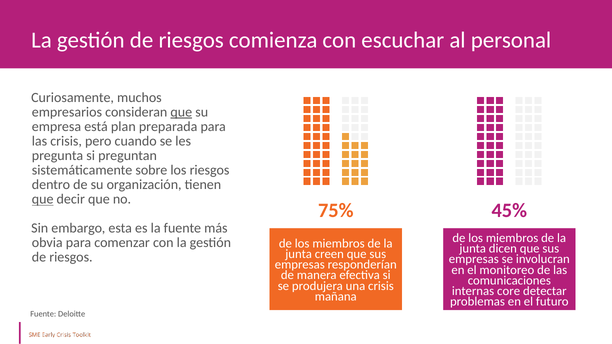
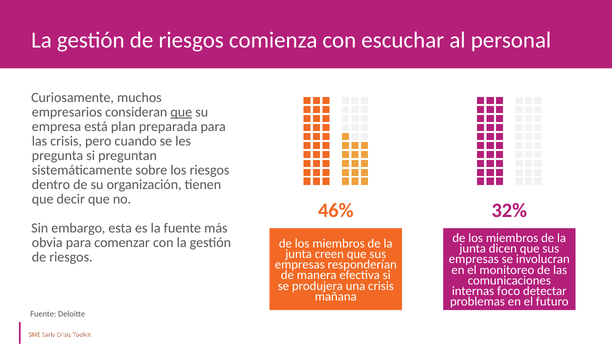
que at (43, 199) underline: present -> none
75%: 75% -> 46%
45%: 45% -> 32%
core: core -> foco
